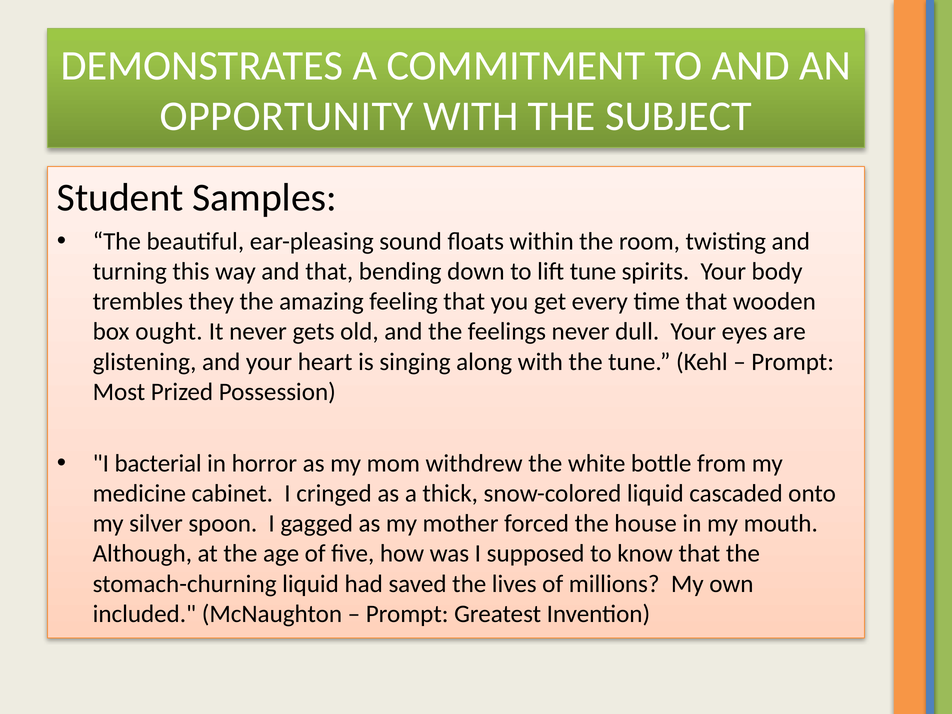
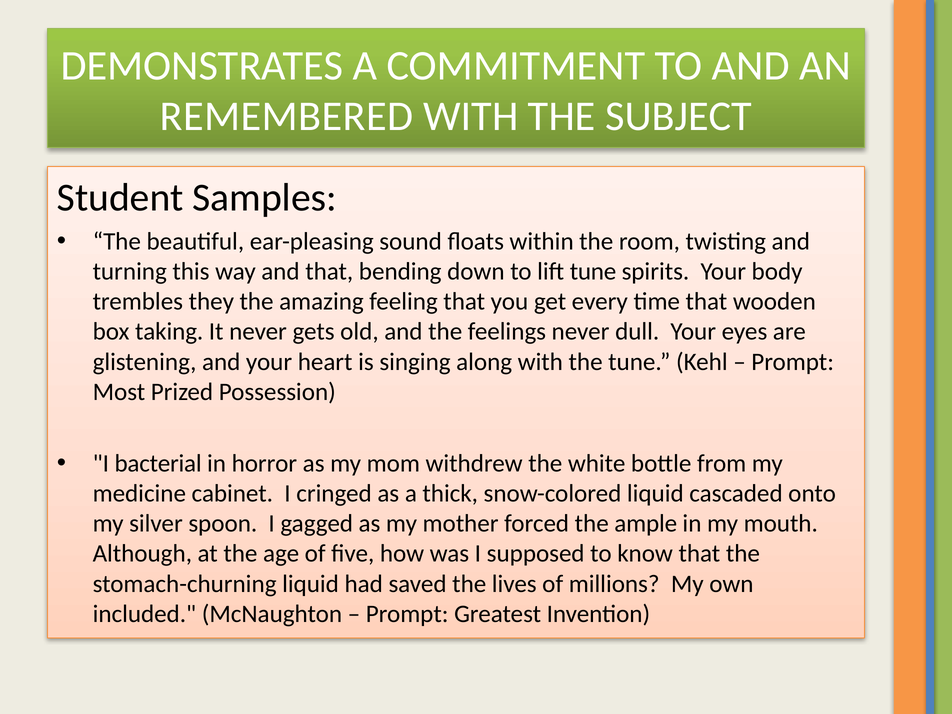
OPPORTUNITY: OPPORTUNITY -> REMEMBERED
ought: ought -> taking
house: house -> ample
